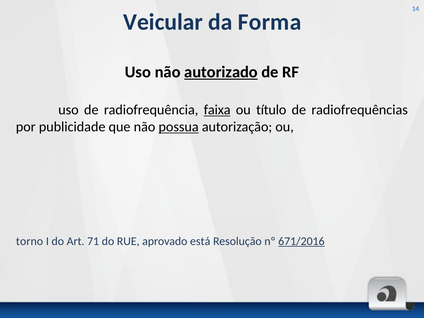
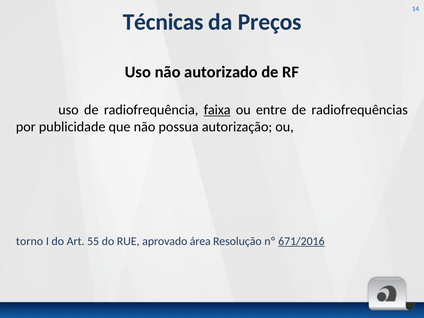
Veicular: Veicular -> Técnicas
Forma: Forma -> Preços
autorizado underline: present -> none
título: título -> entre
possua underline: present -> none
71: 71 -> 55
está: está -> área
